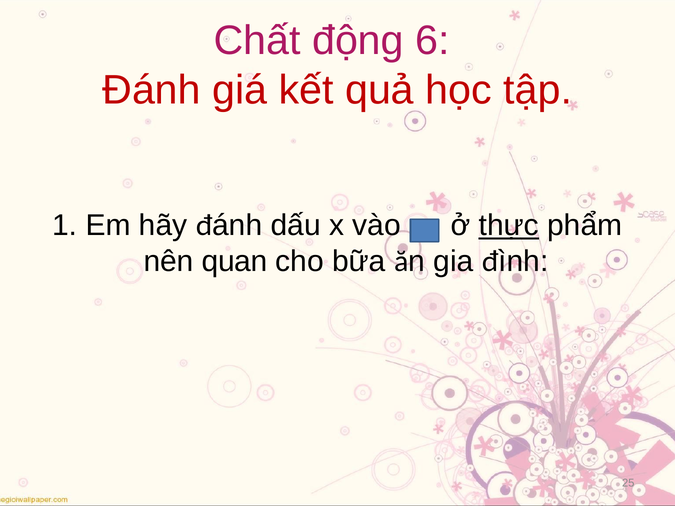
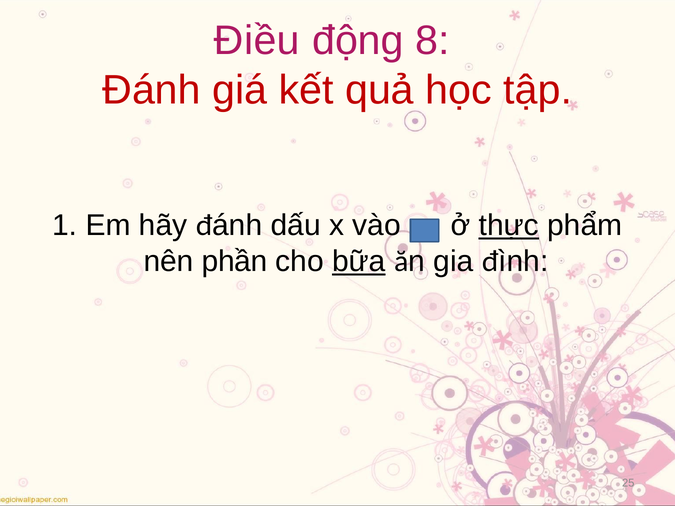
Chất: Chất -> Điều
6: 6 -> 8
quan: quan -> phần
bữa underline: none -> present
